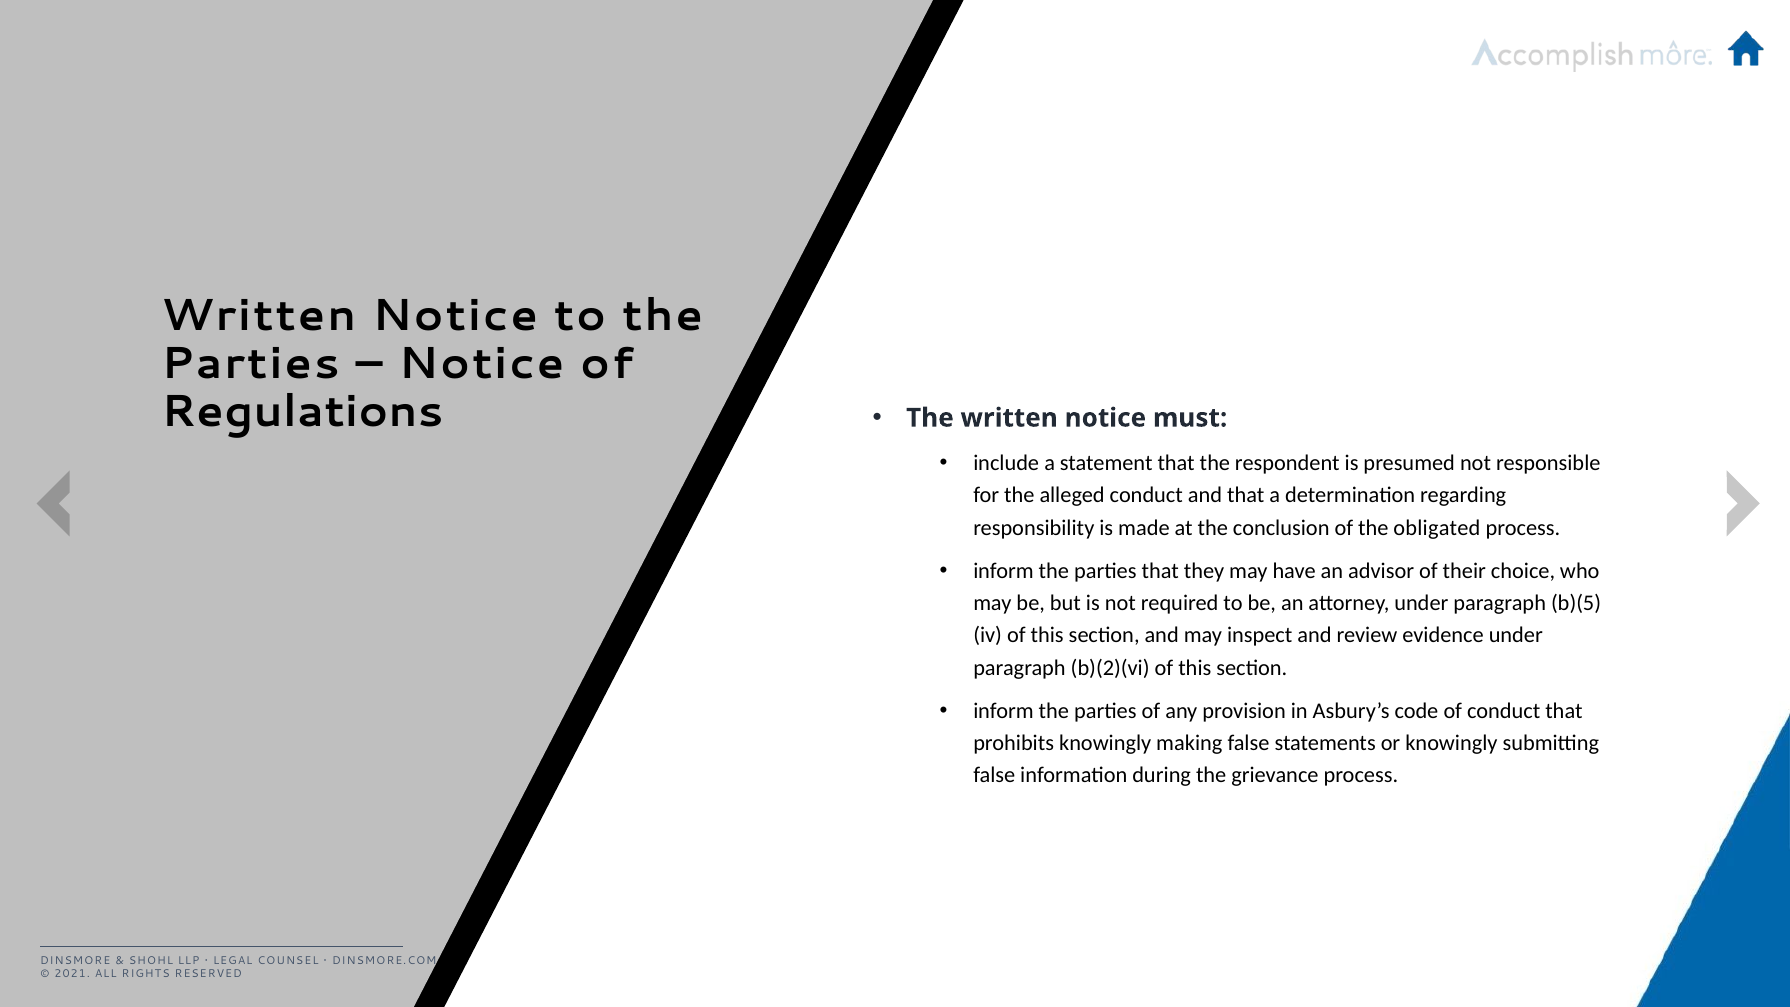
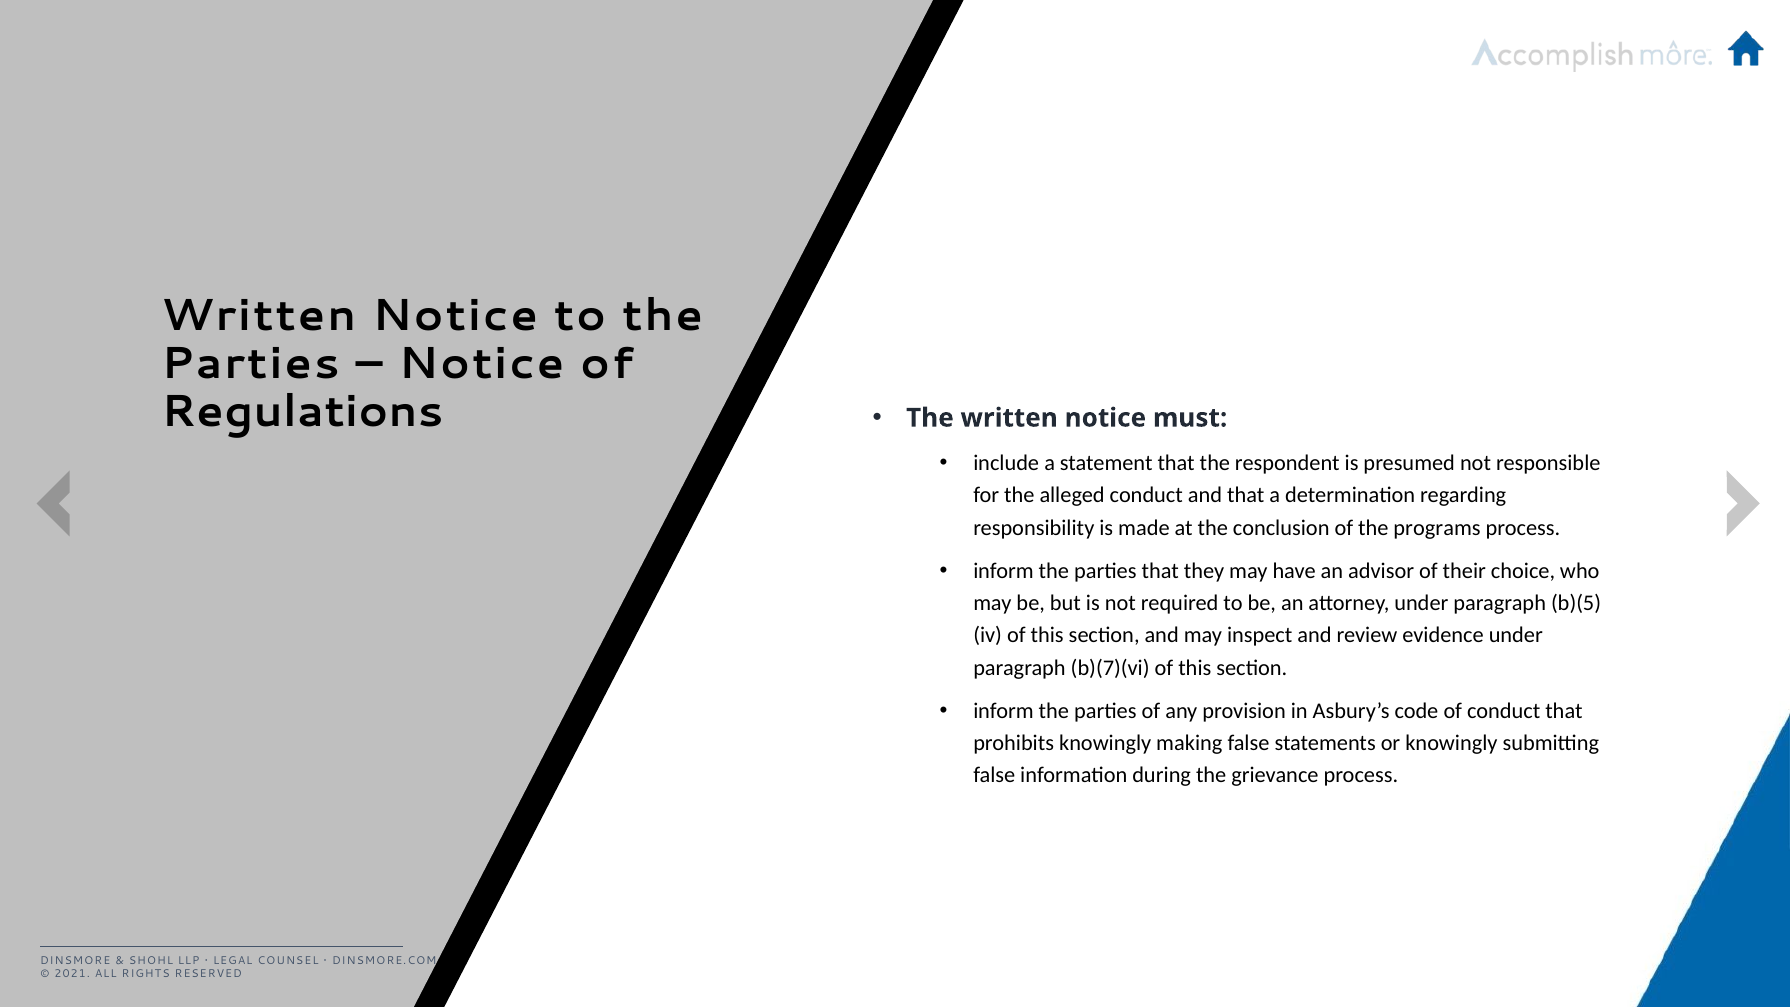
obligated: obligated -> programs
b)(2)(vi: b)(2)(vi -> b)(7)(vi
